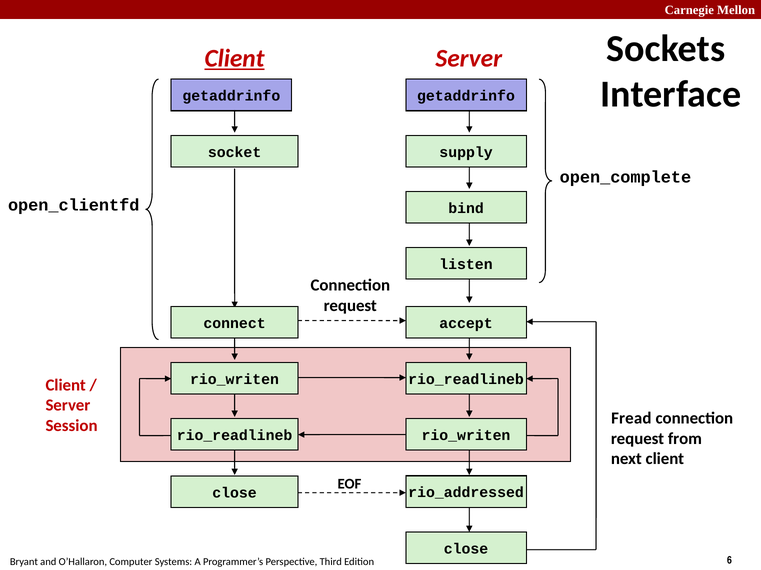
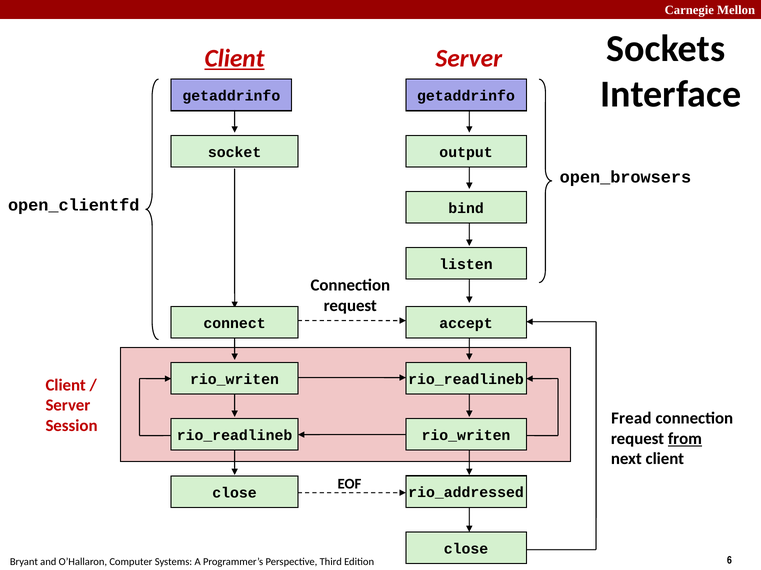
supply: supply -> output
open_complete: open_complete -> open_browsers
from underline: none -> present
